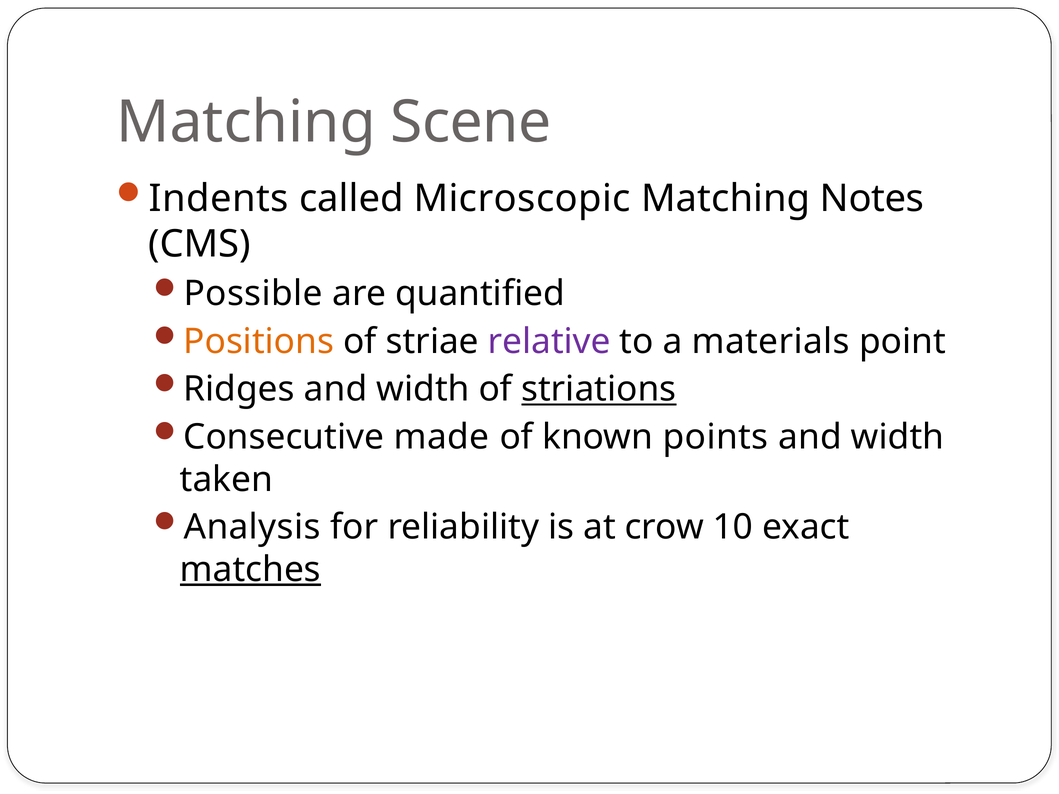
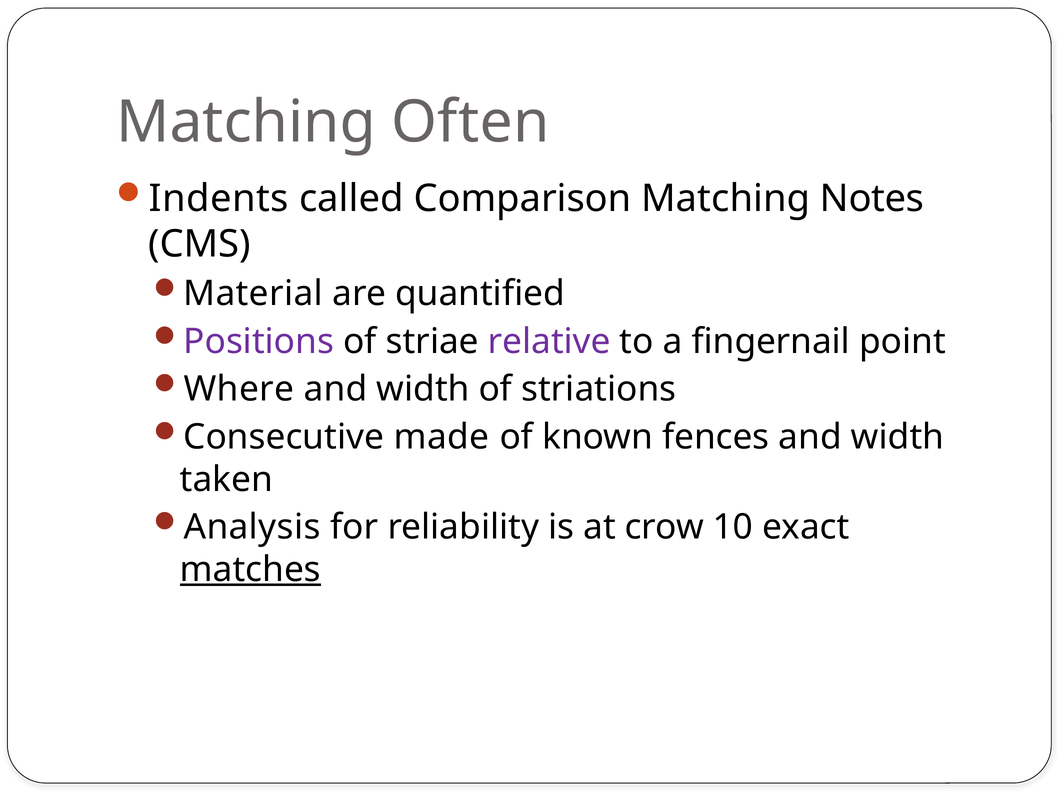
Scene: Scene -> Often
Microscopic: Microscopic -> Comparison
Possible: Possible -> Material
Positions colour: orange -> purple
materials: materials -> fingernail
Ridges: Ridges -> Where
striations underline: present -> none
points: points -> fences
